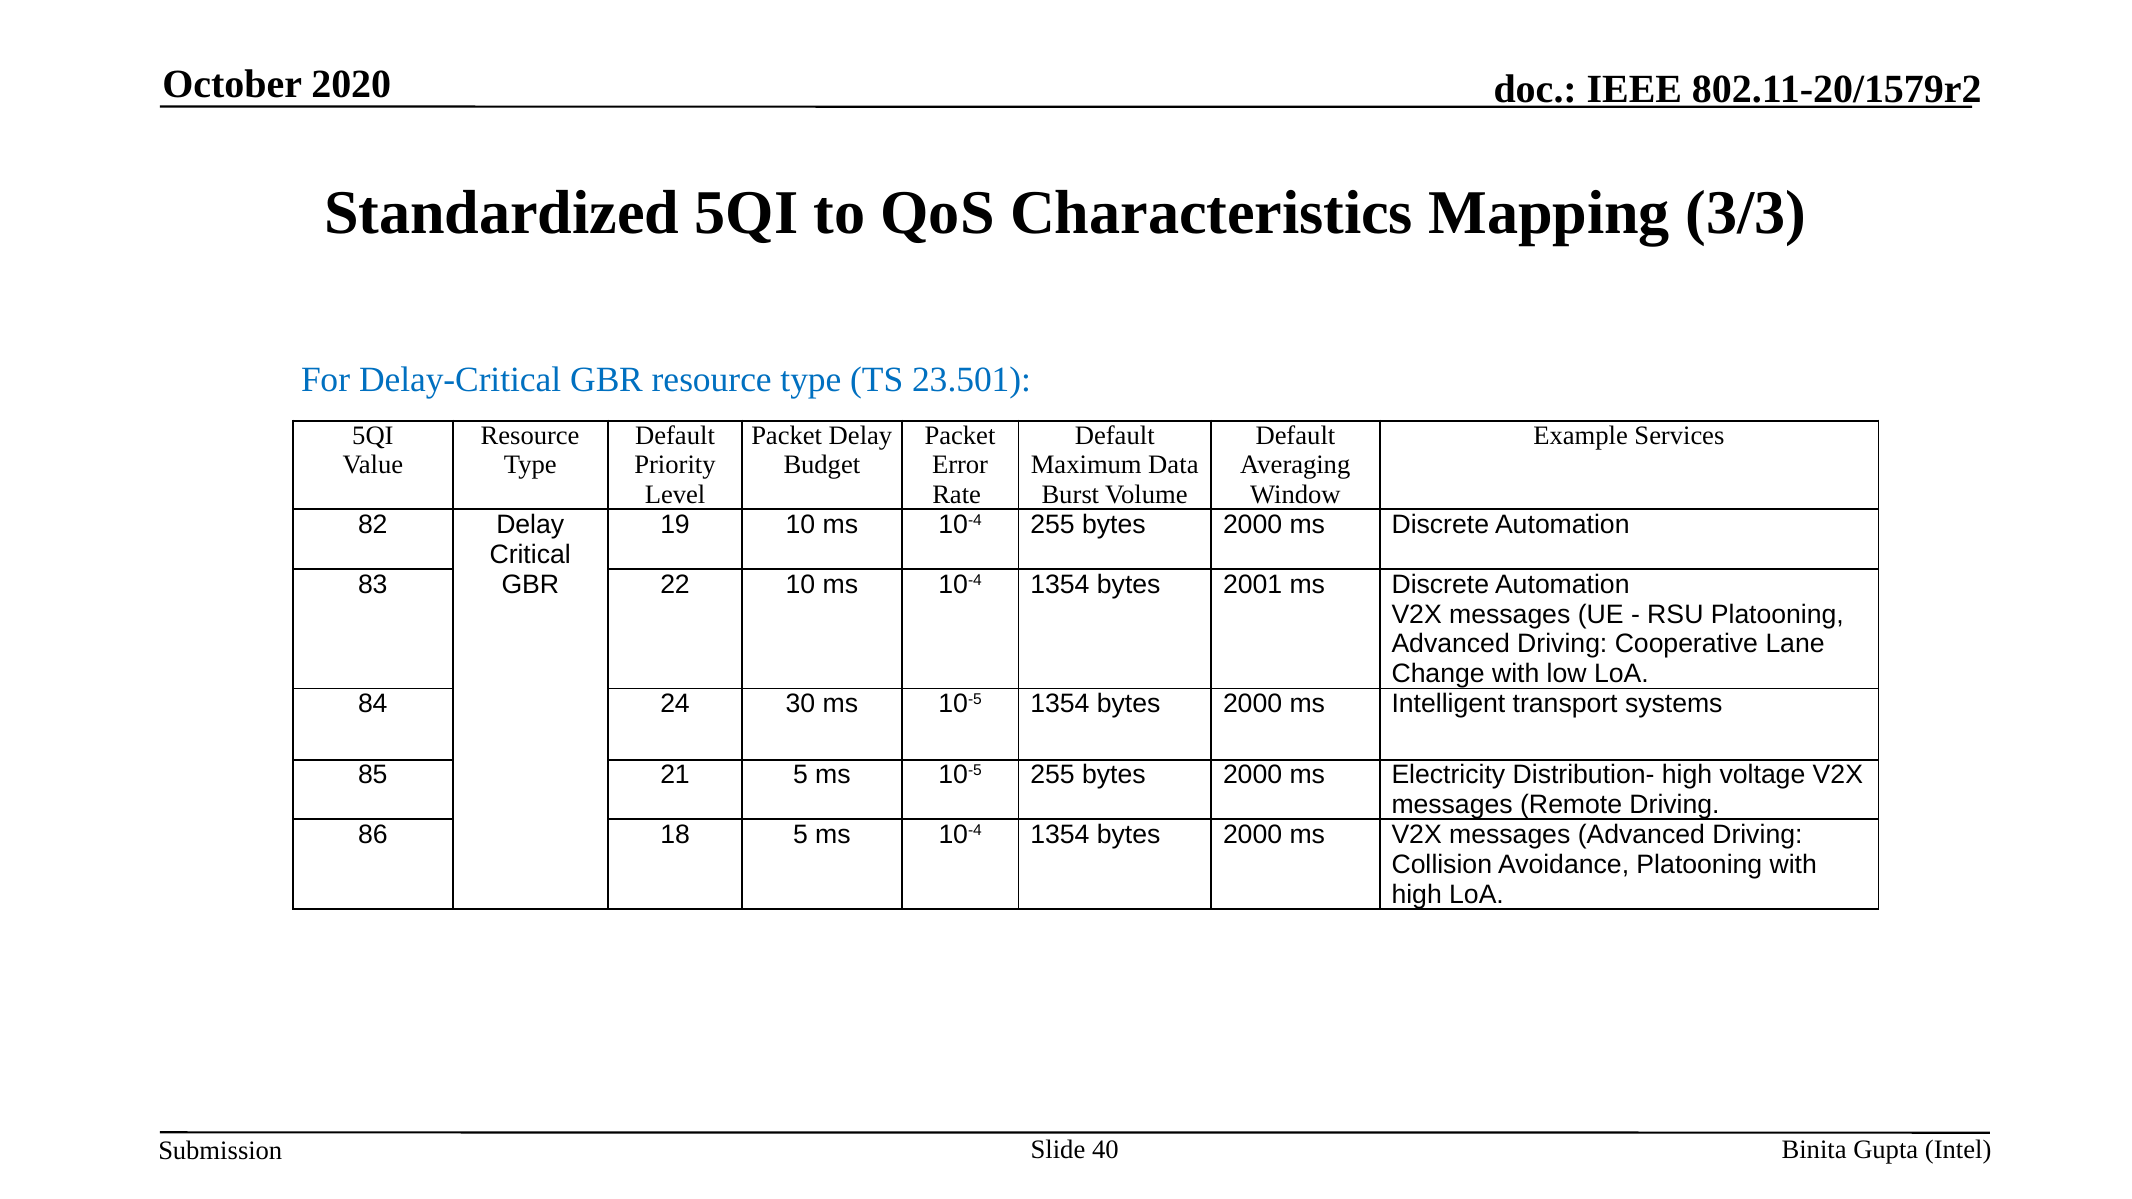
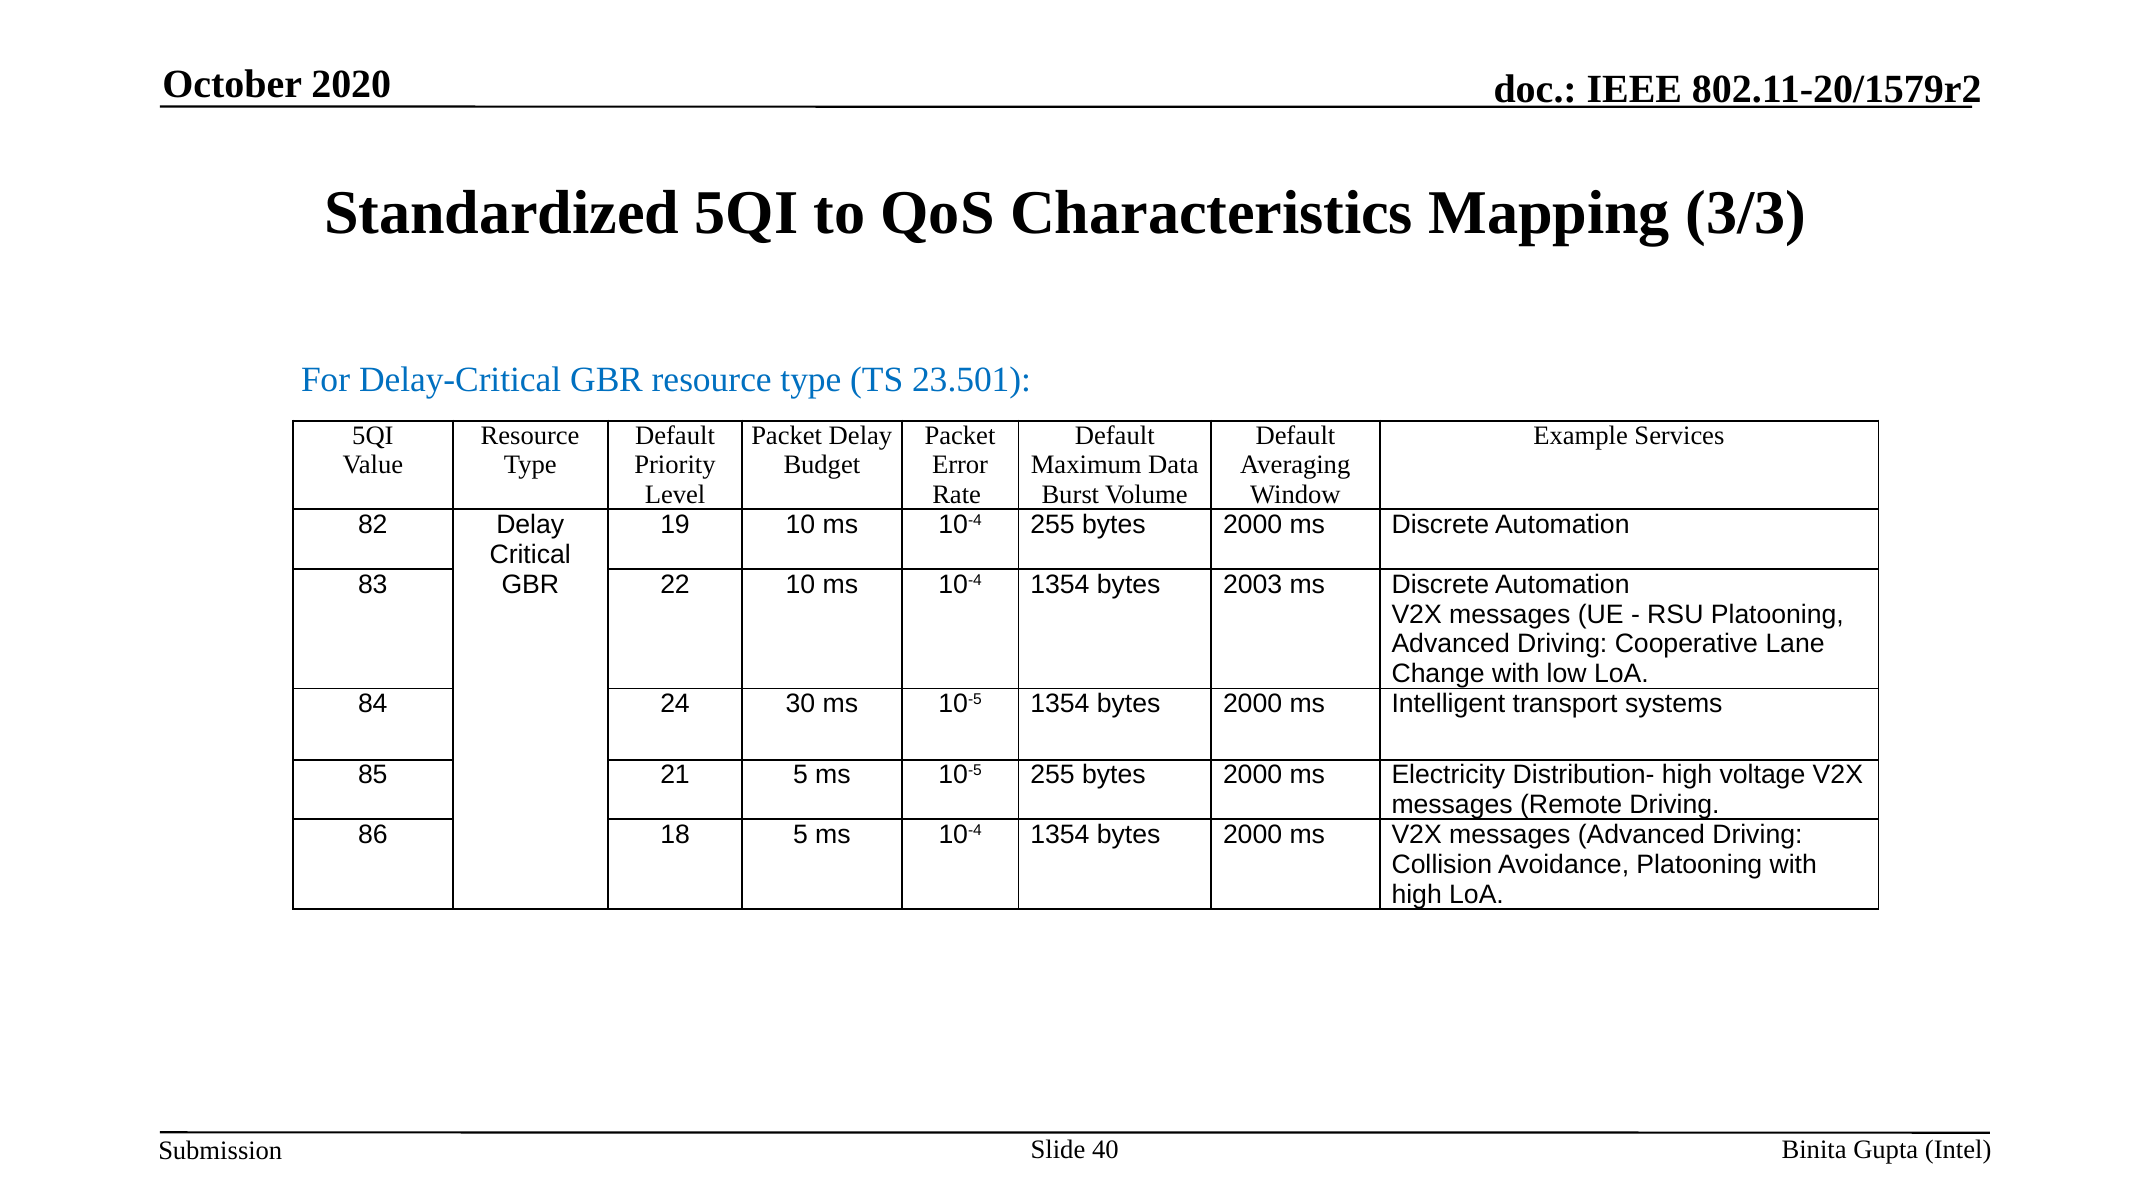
2001: 2001 -> 2003
